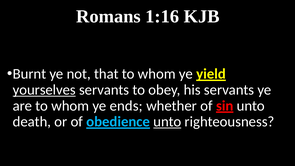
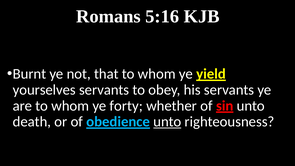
1:16: 1:16 -> 5:16
yourselves underline: present -> none
ends: ends -> forty
